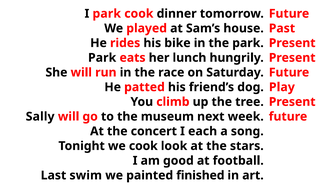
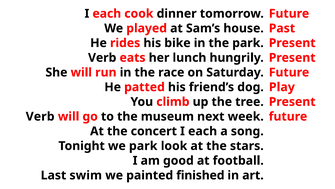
park at (107, 14): park -> each
Park at (102, 58): Park -> Verb
Sally at (40, 116): Sally -> Verb
we cook: cook -> park
